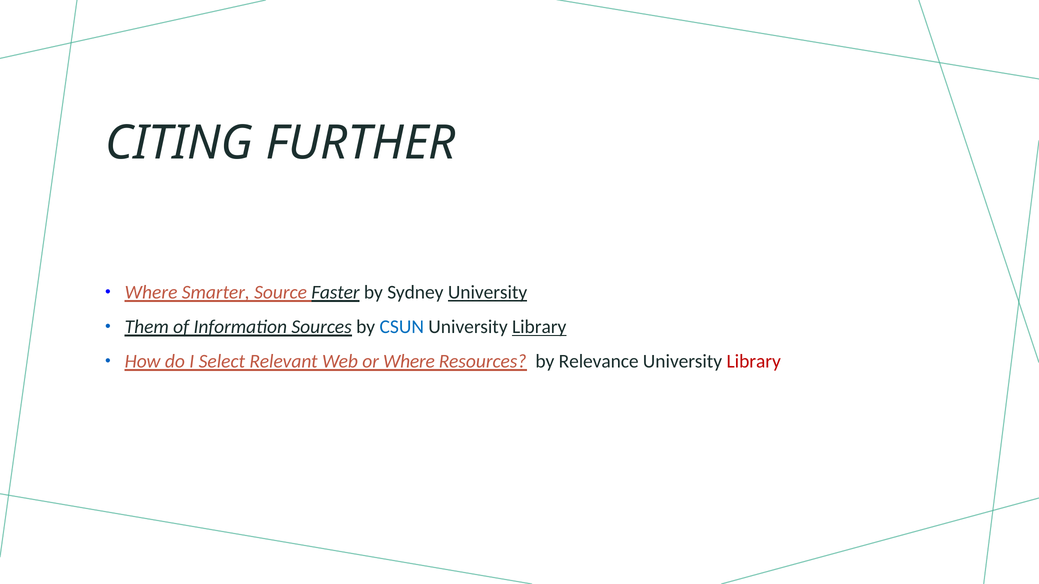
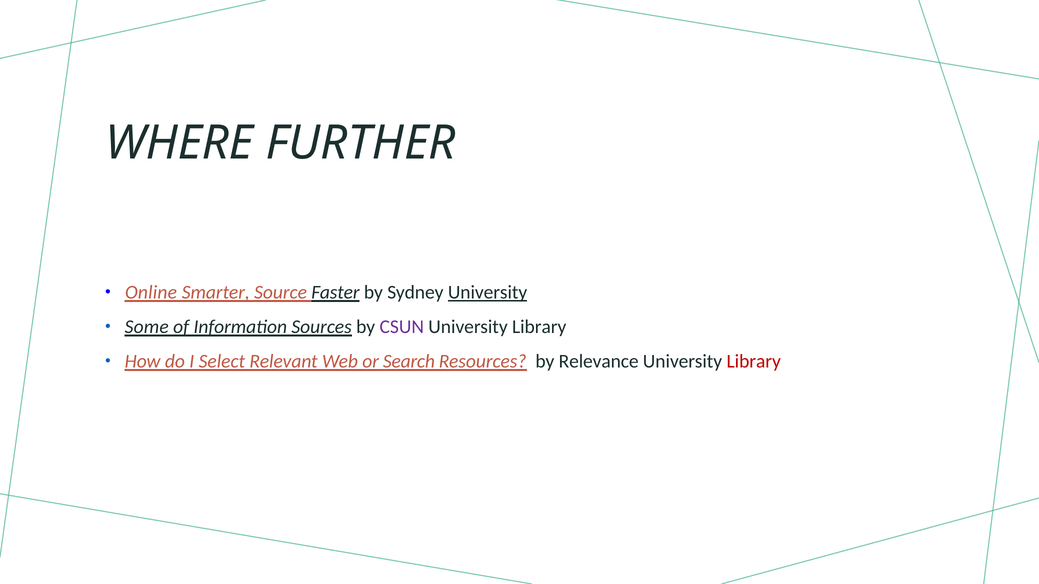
CITING: CITING -> WHERE
Where at (151, 293): Where -> Online
Them: Them -> Some
CSUN colour: blue -> purple
Library at (539, 327) underline: present -> none
or Where: Where -> Search
